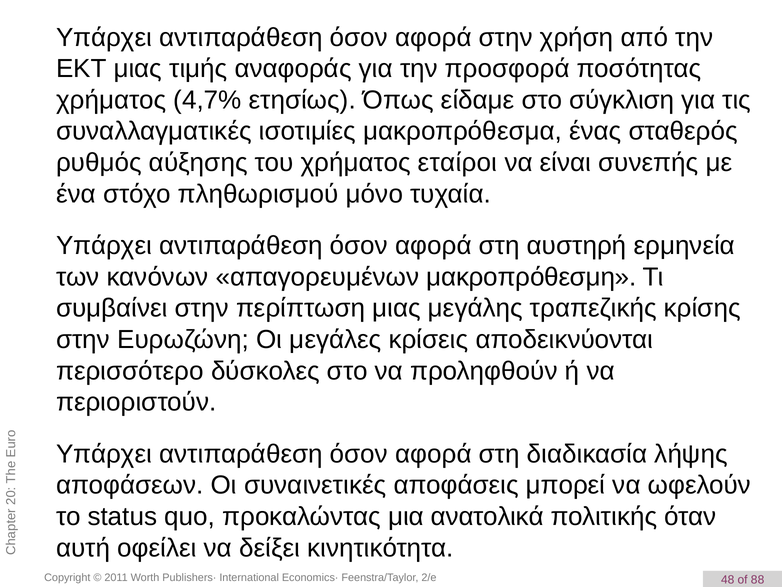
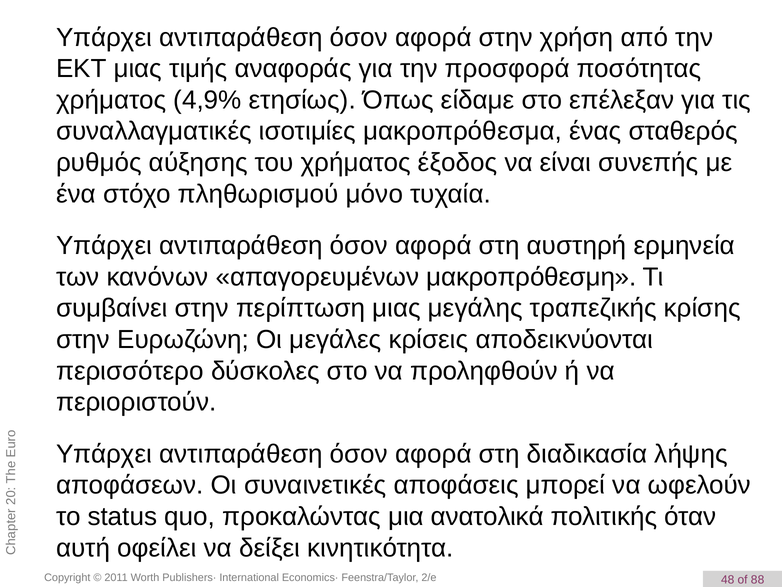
4,7%: 4,7% -> 4,9%
σύγκλιση: σύγκλιση -> επέλεξαν
εταίροι: εταίροι -> έξοδος
